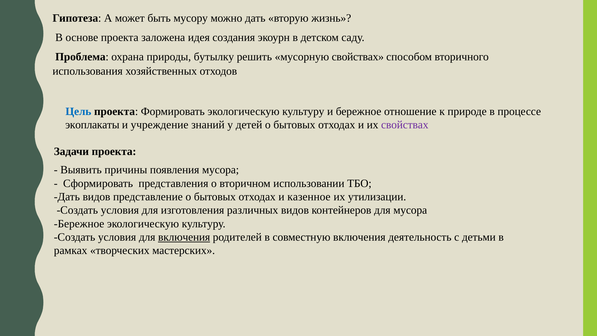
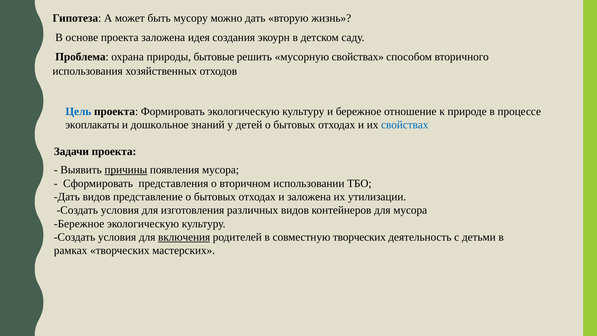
бутылку: бутылку -> бытовые
учреждение: учреждение -> дошкольное
свойствах at (405, 125) colour: purple -> blue
причины underline: none -> present
и казенное: казенное -> заложена
совместную включения: включения -> творческих
